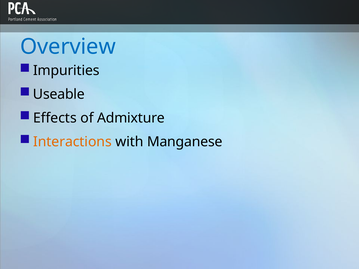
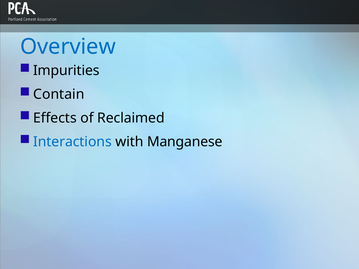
Useable: Useable -> Contain
Admixture: Admixture -> Reclaimed
Interactions colour: orange -> blue
